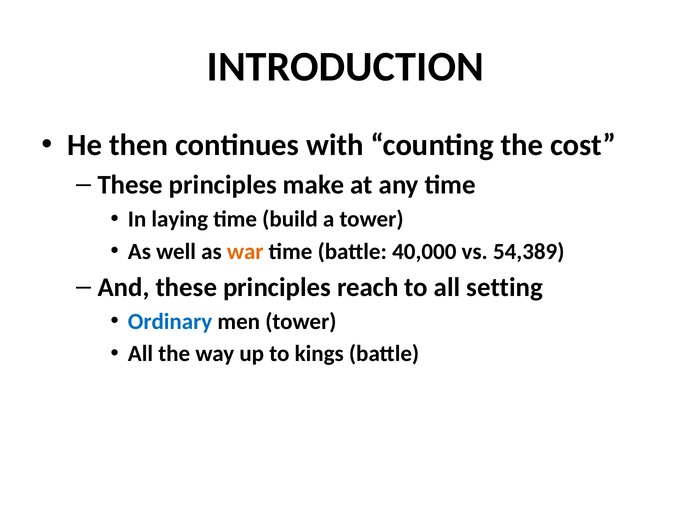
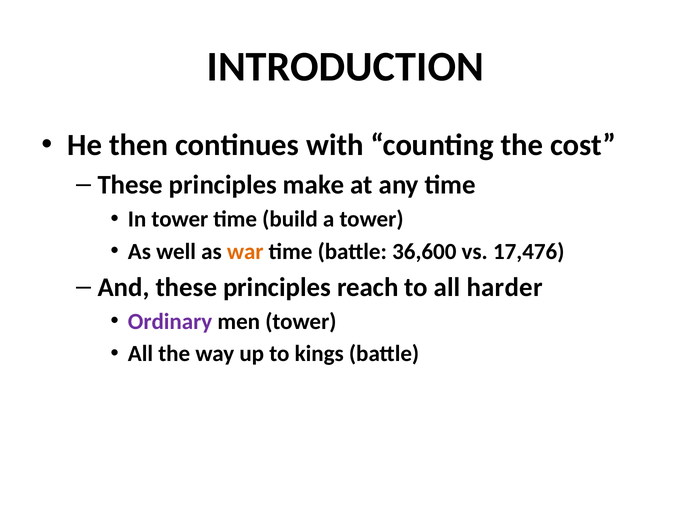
In laying: laying -> tower
40,000: 40,000 -> 36,600
54,389: 54,389 -> 17,476
setting: setting -> harder
Ordinary colour: blue -> purple
